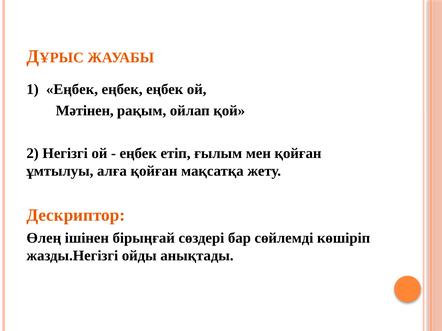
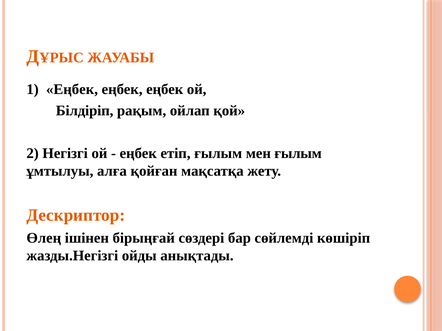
Мәтінен: Мәтінен -> Білдіріп
мен қойған: қойған -> ғылым
